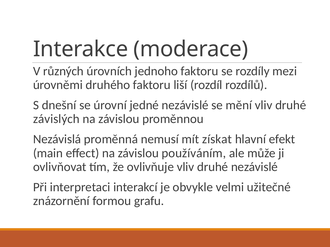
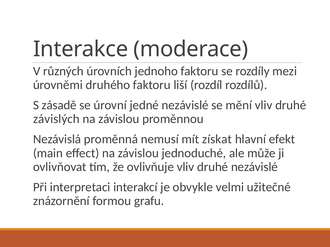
dnešní: dnešní -> zásadě
používáním: používáním -> jednoduché
